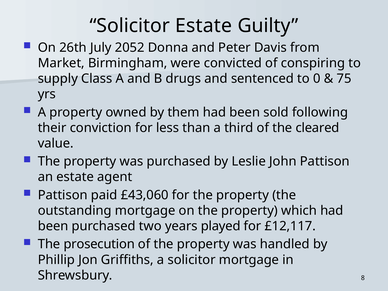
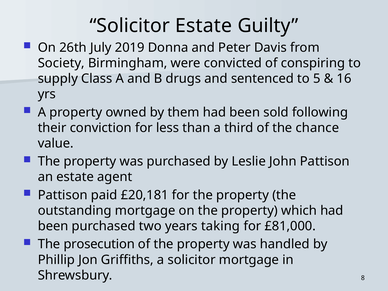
2052: 2052 -> 2019
Market: Market -> Society
0: 0 -> 5
75: 75 -> 16
cleared: cleared -> chance
£43,060: £43,060 -> £20,181
played: played -> taking
£12,117: £12,117 -> £81,000
